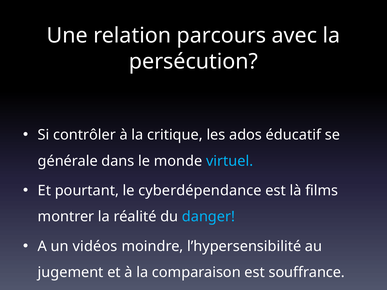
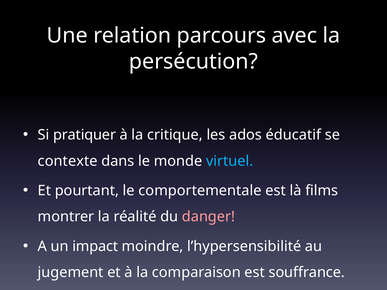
contrôler: contrôler -> pratiquer
générale: générale -> contexte
cyberdépendance: cyberdépendance -> comportementale
danger colour: light blue -> pink
vidéos: vidéos -> impact
